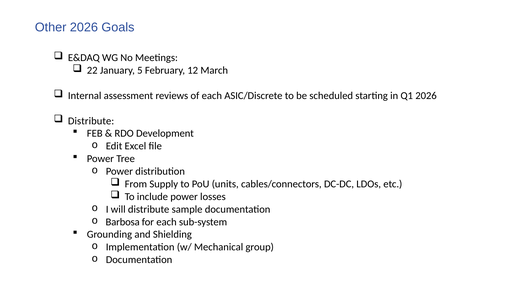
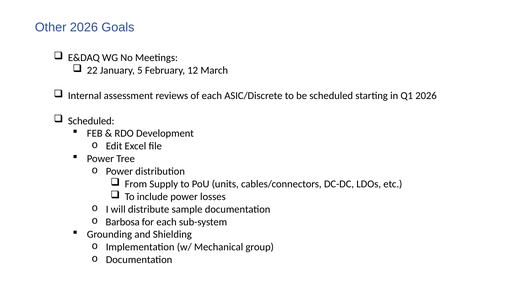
Distribute at (91, 121): Distribute -> Scheduled
